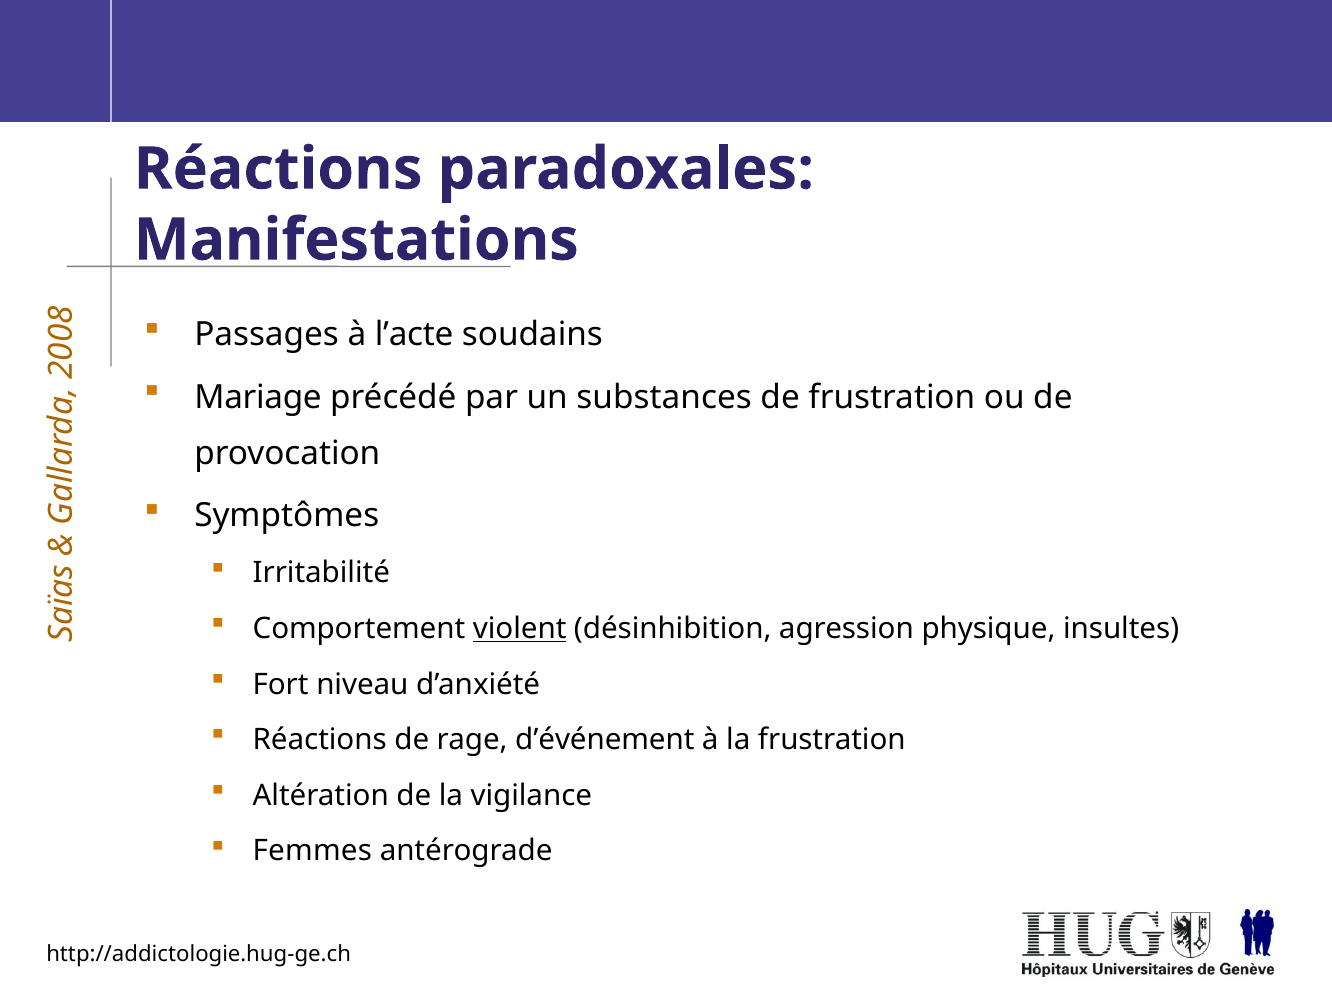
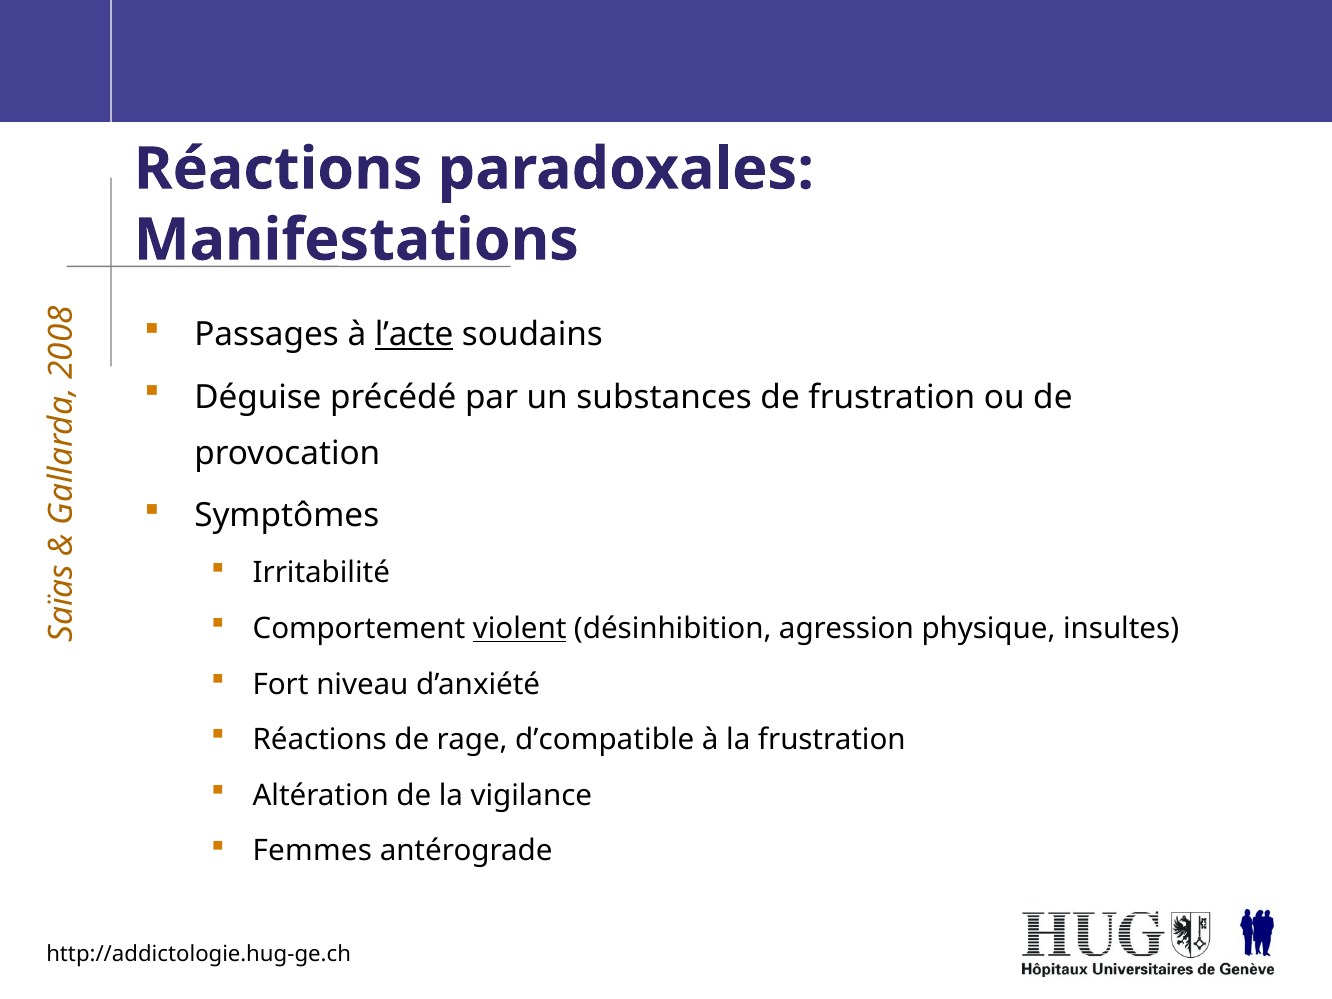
l’acte underline: none -> present
Mariage: Mariage -> Déguise
d’événement: d’événement -> d’compatible
